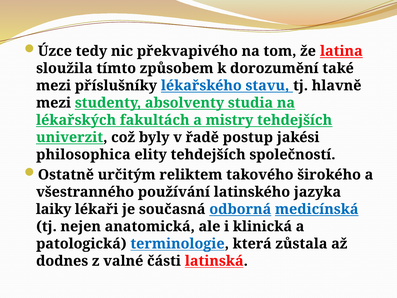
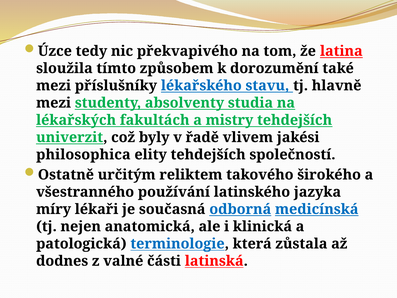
postup: postup -> vlivem
laiky: laiky -> míry
